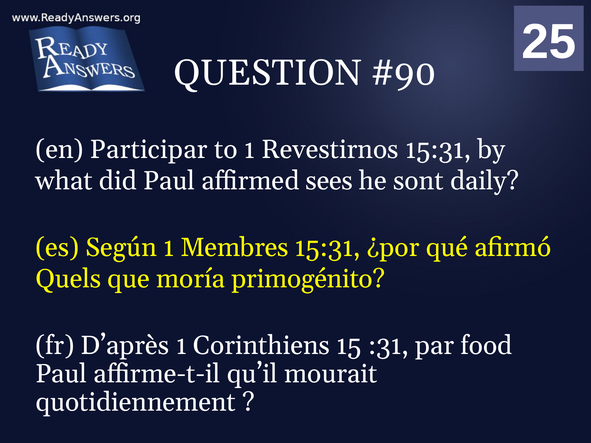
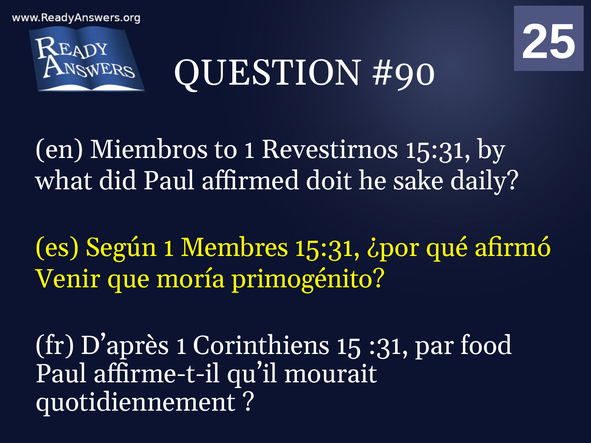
Participar: Participar -> Miembros
sees: sees -> doit
sont: sont -> sake
Quels: Quels -> Venir
